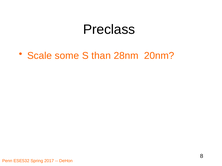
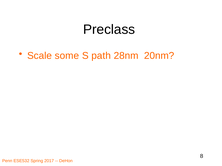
than: than -> path
